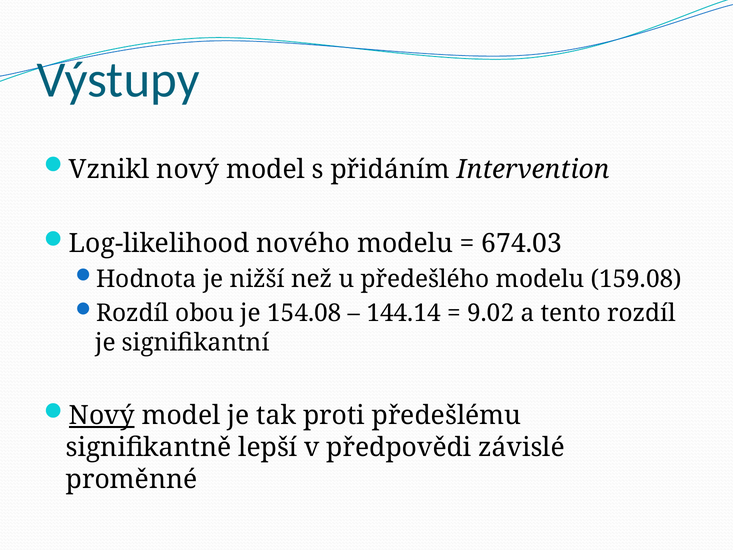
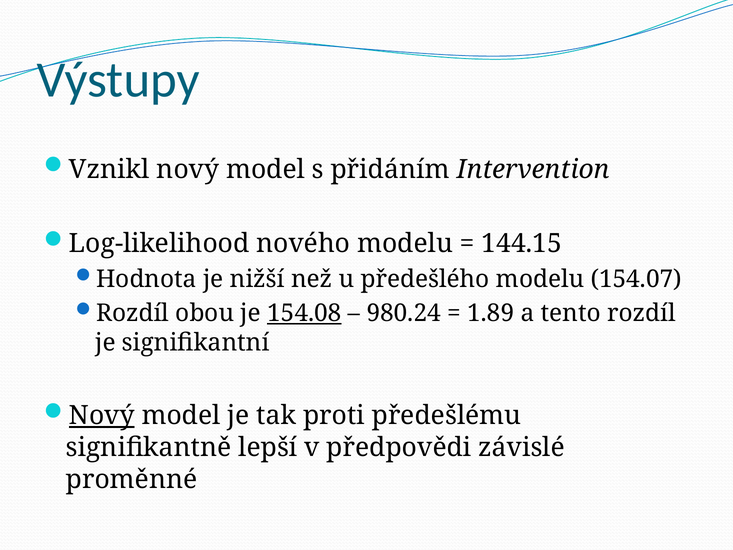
674.03: 674.03 -> 144.15
159.08: 159.08 -> 154.07
154.08 underline: none -> present
144.14: 144.14 -> 980.24
9.02: 9.02 -> 1.89
